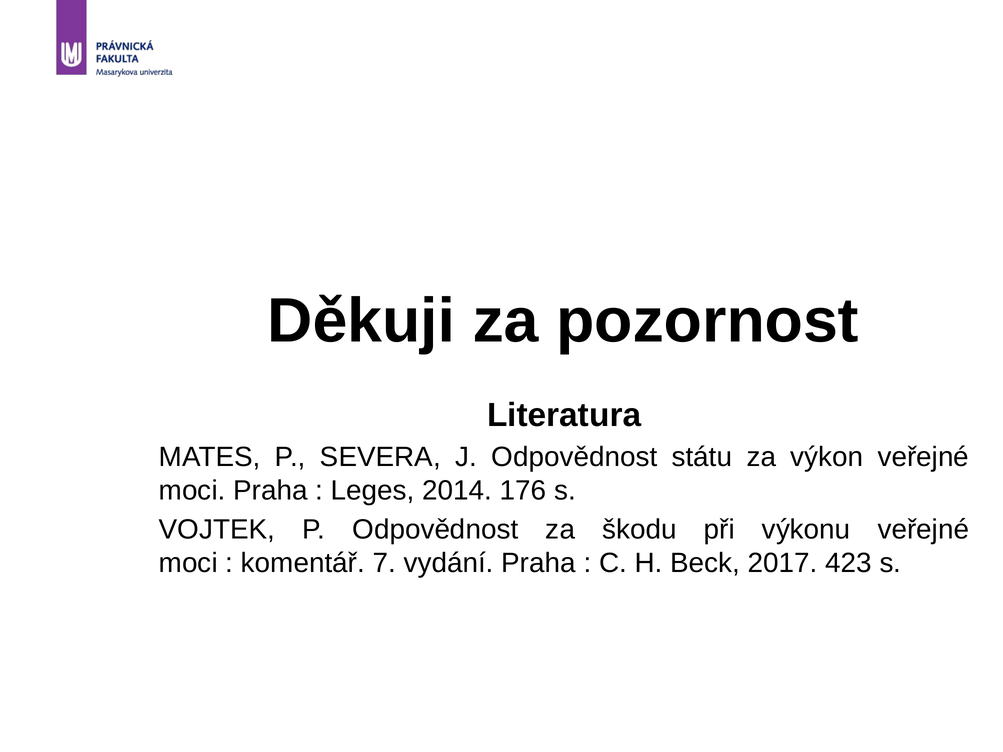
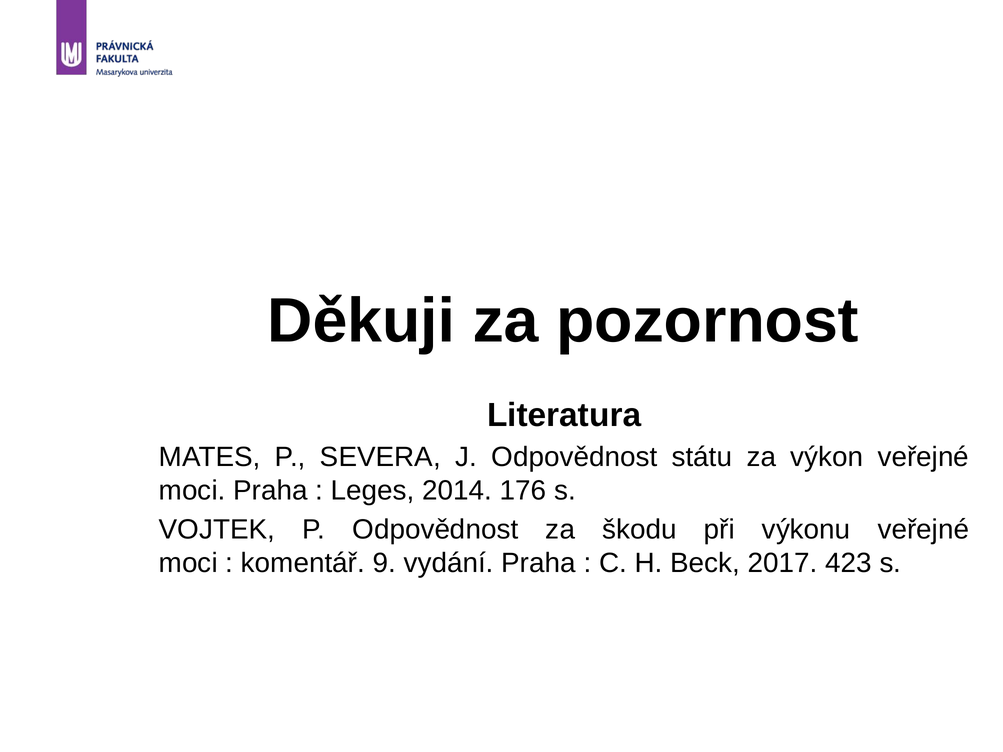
7: 7 -> 9
